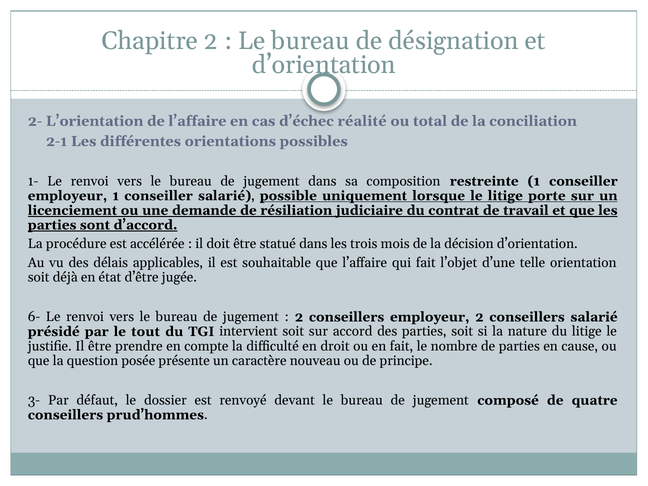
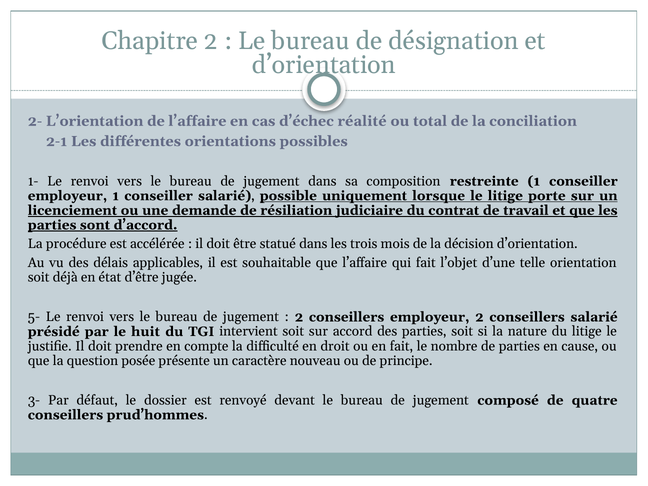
6-: 6- -> 5-
tout: tout -> huit
justifie Il être: être -> doit
